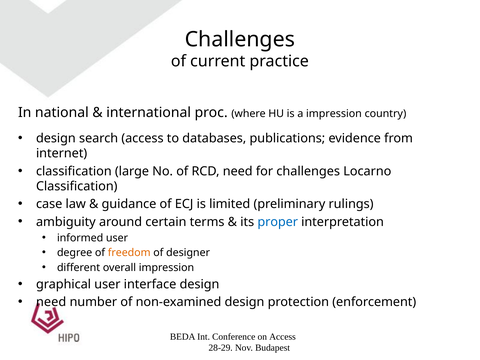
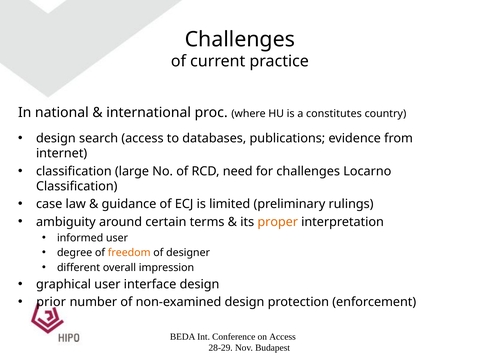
a impression: impression -> constitutes
proper colour: blue -> orange
need at (51, 302): need -> prior
